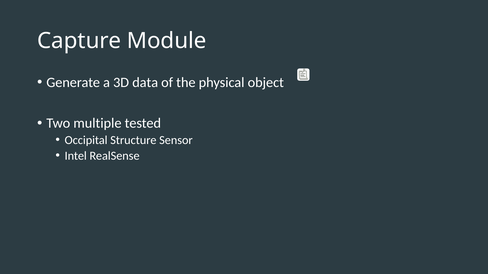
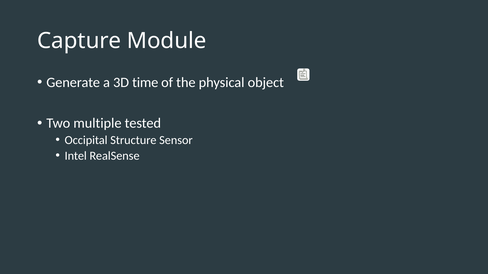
data: data -> time
